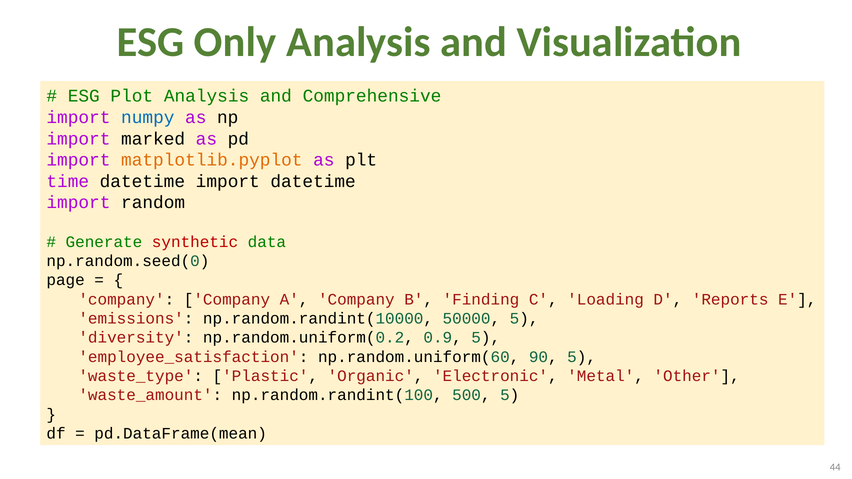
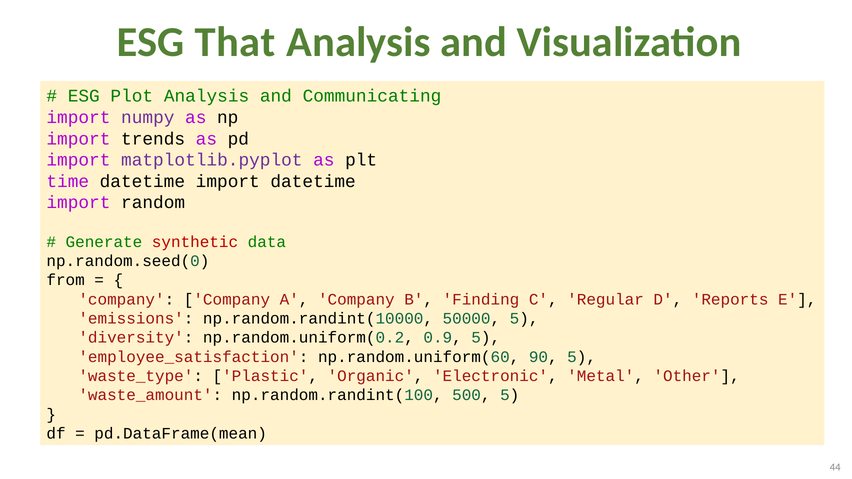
Only: Only -> That
Comprehensive: Comprehensive -> Communicating
numpy colour: blue -> purple
marked: marked -> trends
matplotlib.pyplot colour: orange -> purple
page: page -> from
Loading: Loading -> Regular
